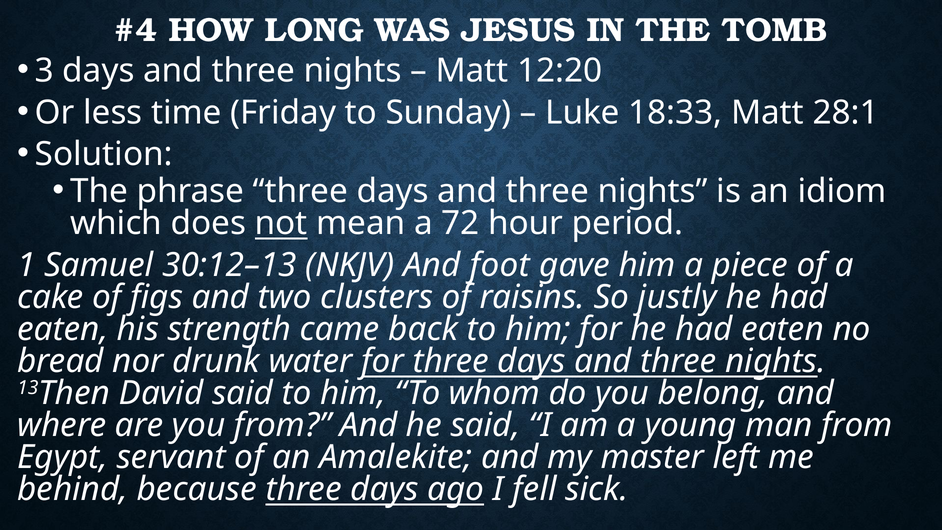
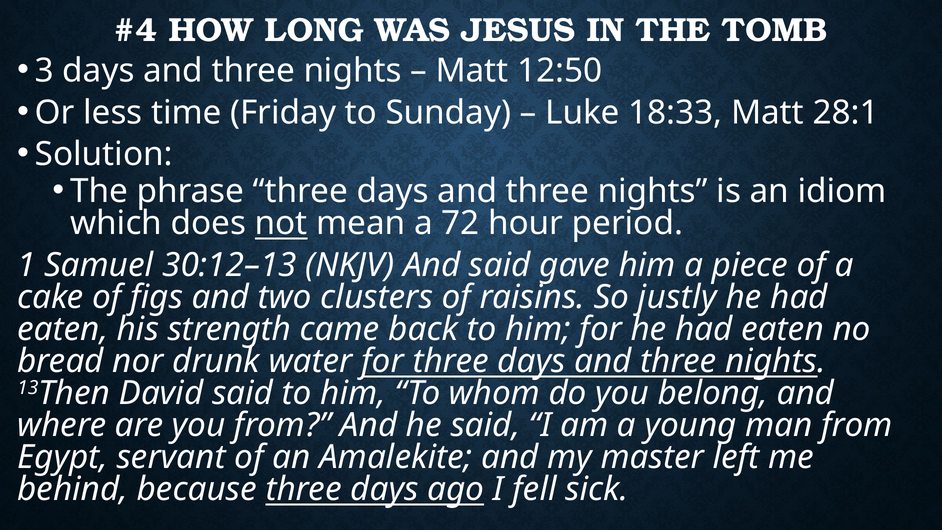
12:20: 12:20 -> 12:50
And foot: foot -> said
